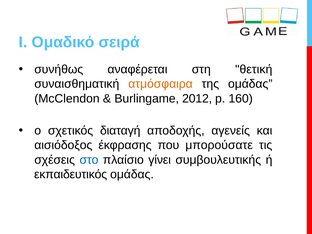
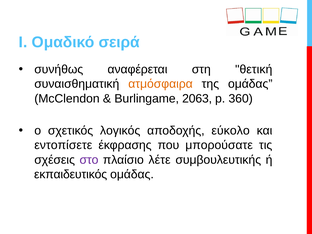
2012: 2012 -> 2063
160: 160 -> 360
διαταγή: διαταγή -> λογικός
αγενείς: αγενείς -> εύκολο
αισιόδοξος: αισιόδοξος -> εντοπίσετε
στο colour: blue -> purple
γίνει: γίνει -> λέτε
